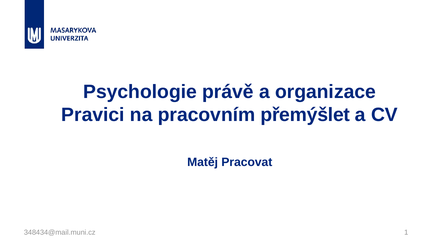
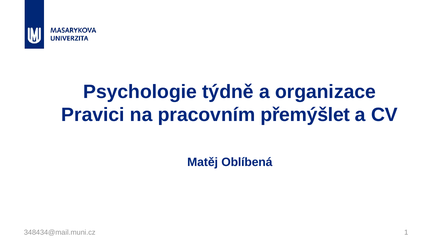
právě: právě -> týdně
Pracovat: Pracovat -> Oblíbená
